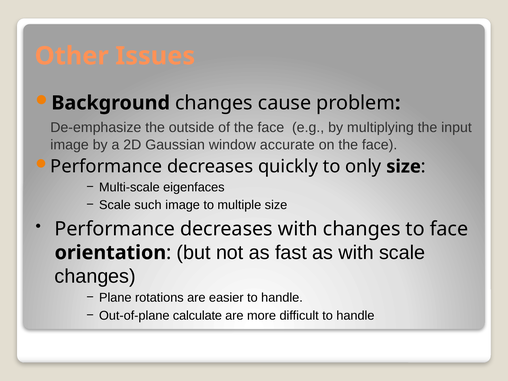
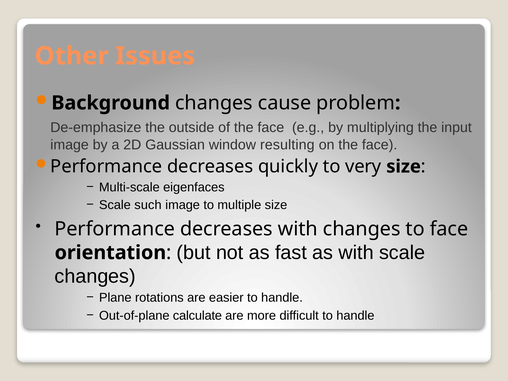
accurate: accurate -> resulting
only: only -> very
